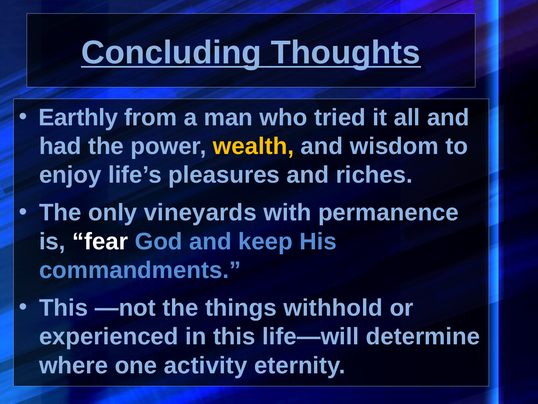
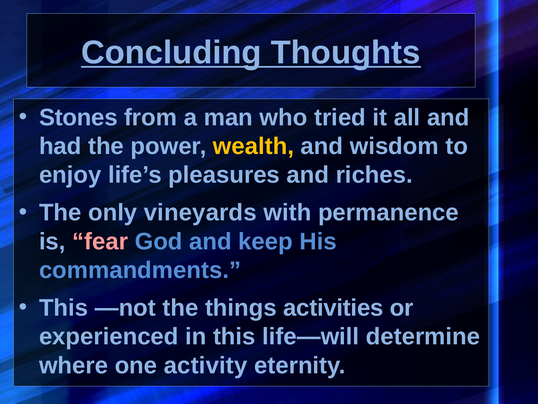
Earthly: Earthly -> Stones
fear colour: white -> pink
withhold: withhold -> activities
